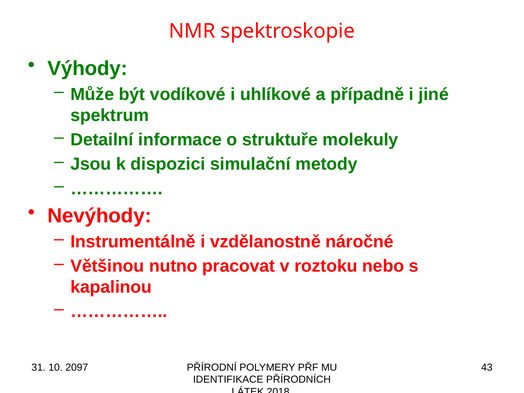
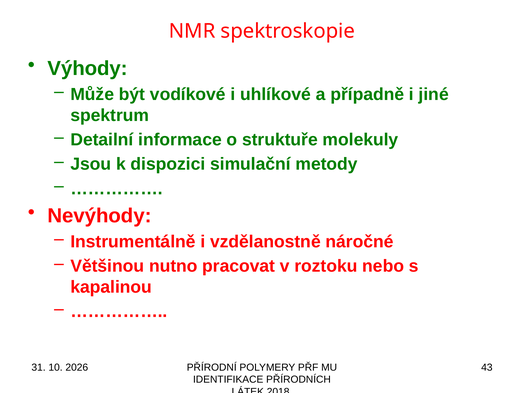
2097: 2097 -> 2026
